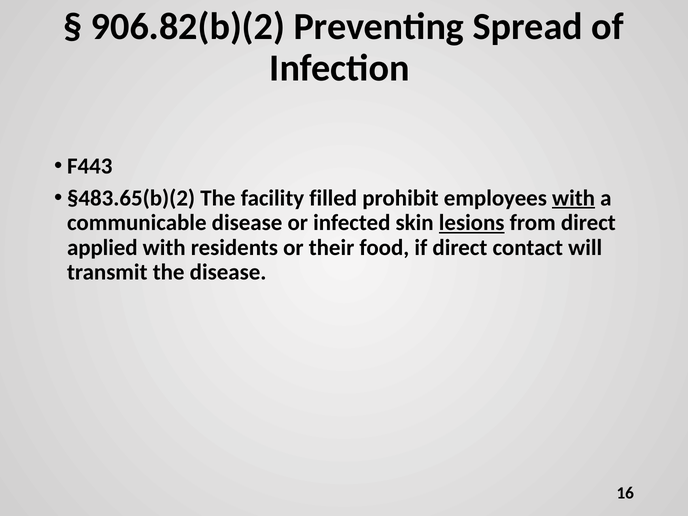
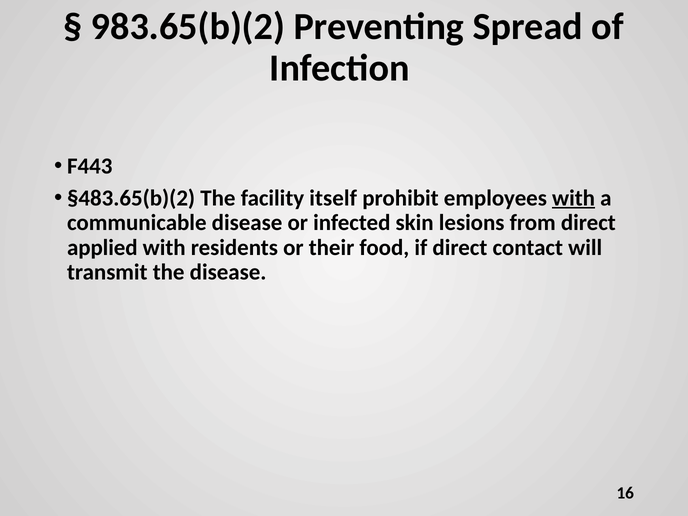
906.82(b)(2: 906.82(b)(2 -> 983.65(b)(2
filled: filled -> itself
lesions underline: present -> none
